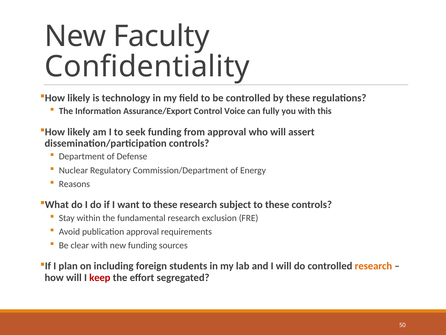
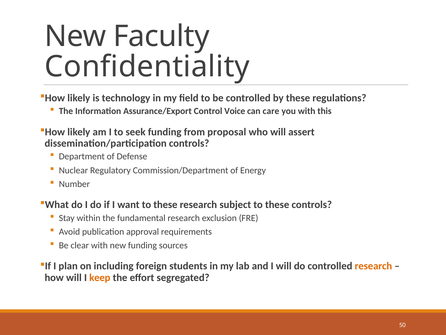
fully: fully -> care
from approval: approval -> proposal
Reasons: Reasons -> Number
keep colour: red -> orange
